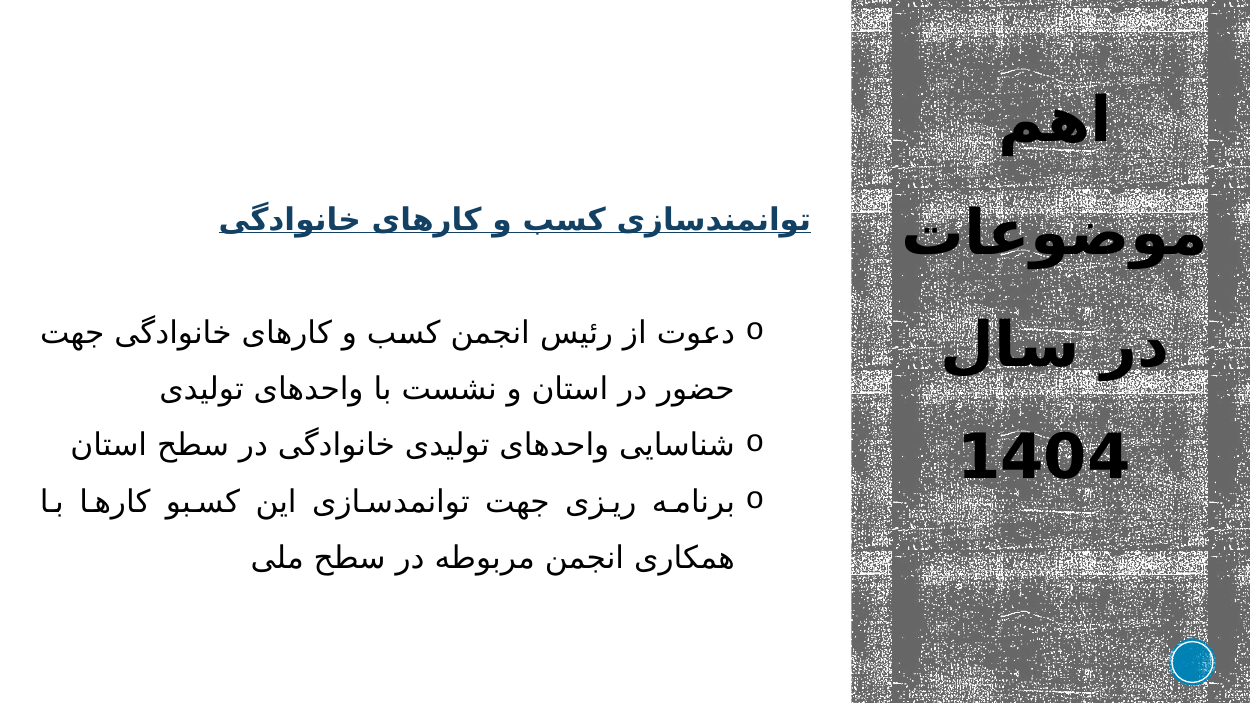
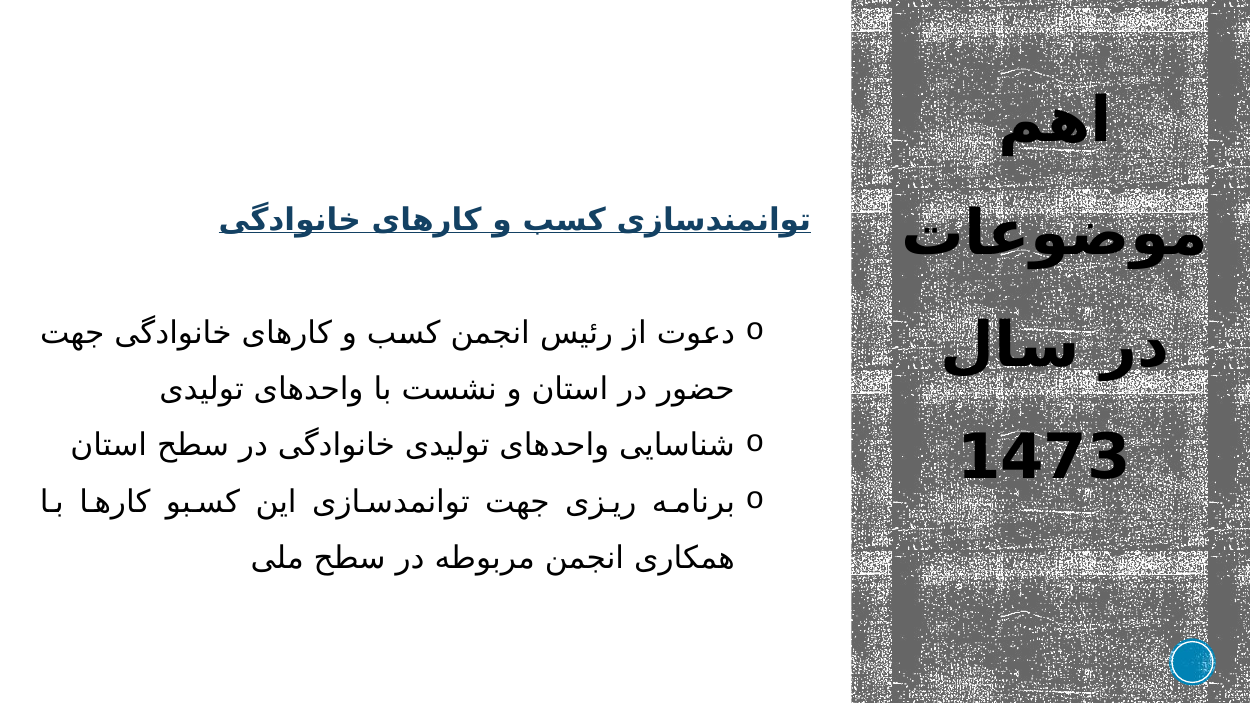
1404: 1404 -> 1473
